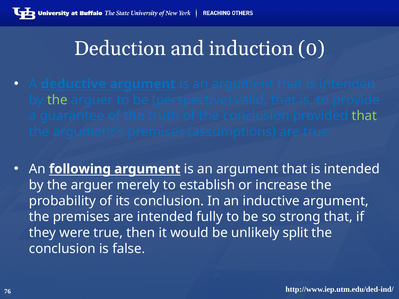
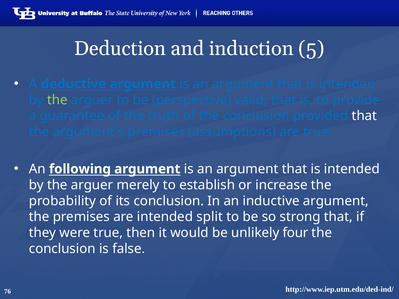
0: 0 -> 5
that at (364, 116) colour: light green -> white
fully: fully -> split
split: split -> four
